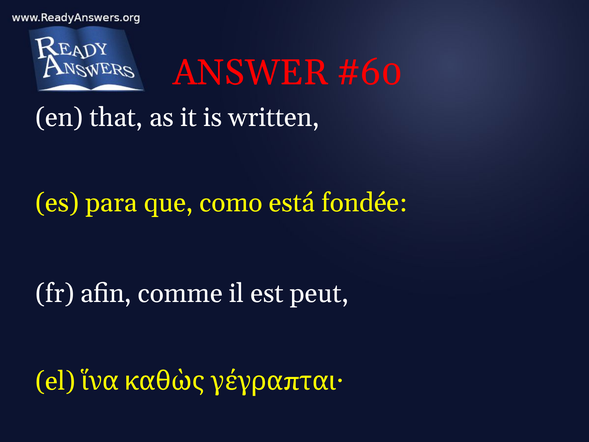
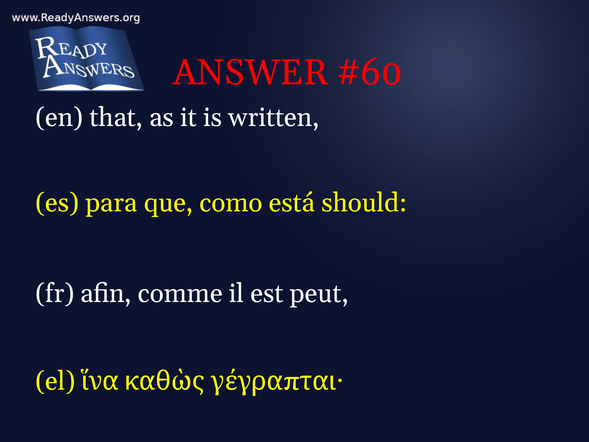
fondée: fondée -> should
